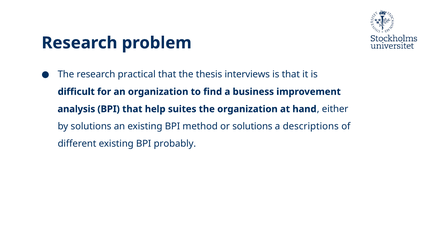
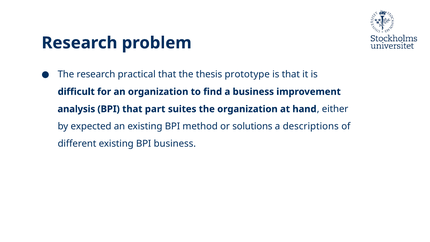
interviews: interviews -> prototype
help: help -> part
by solutions: solutions -> expected
BPI probably: probably -> business
